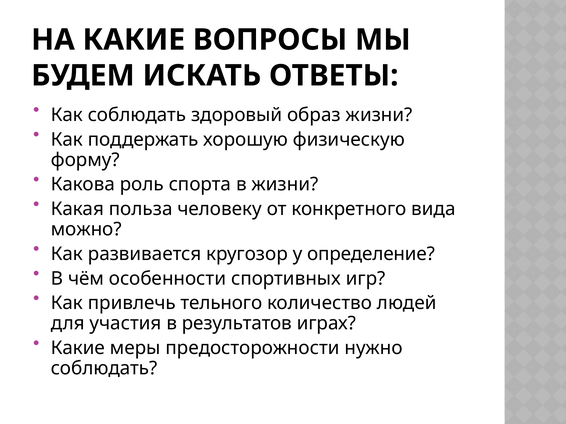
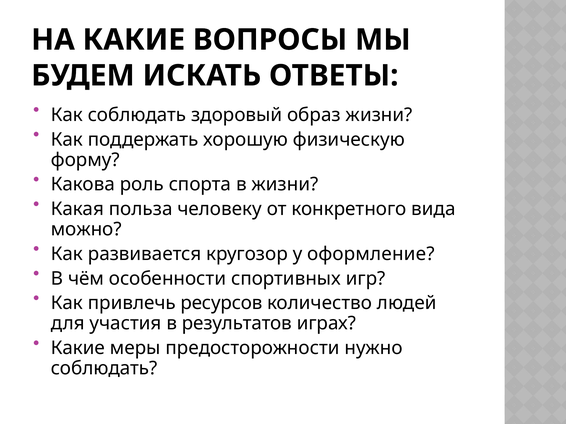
определение: определение -> оформление
тельного: тельного -> ресурсов
